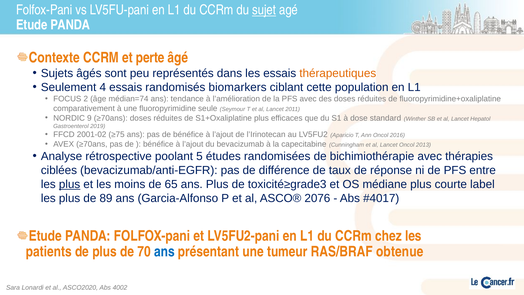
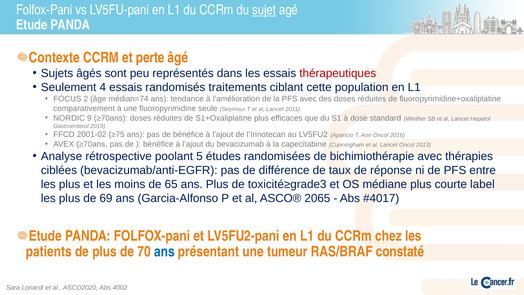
thérapeutiques colour: orange -> red
biomarkers: biomarkers -> traitements
plus at (70, 184) underline: present -> none
89: 89 -> 69
2076: 2076 -> 2065
obtenue: obtenue -> constaté
